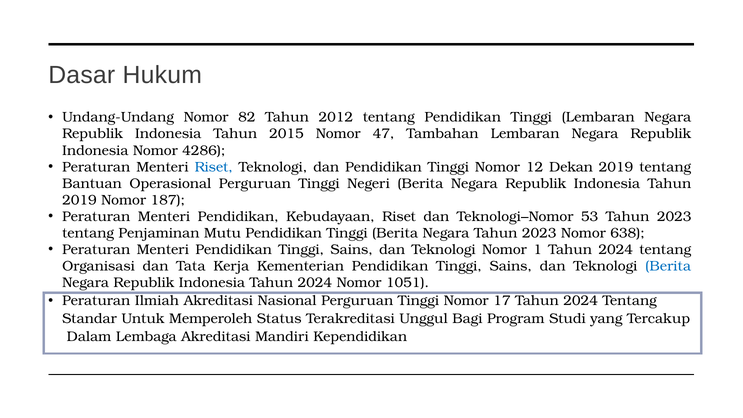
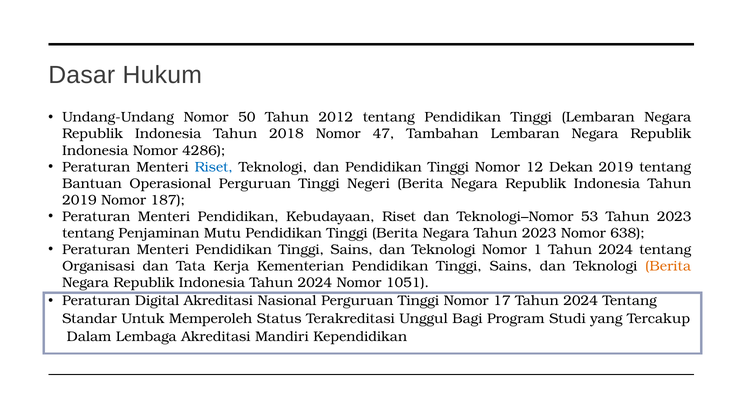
82: 82 -> 50
2015: 2015 -> 2018
Berita at (668, 266) colour: blue -> orange
Ilmiah: Ilmiah -> Digital
